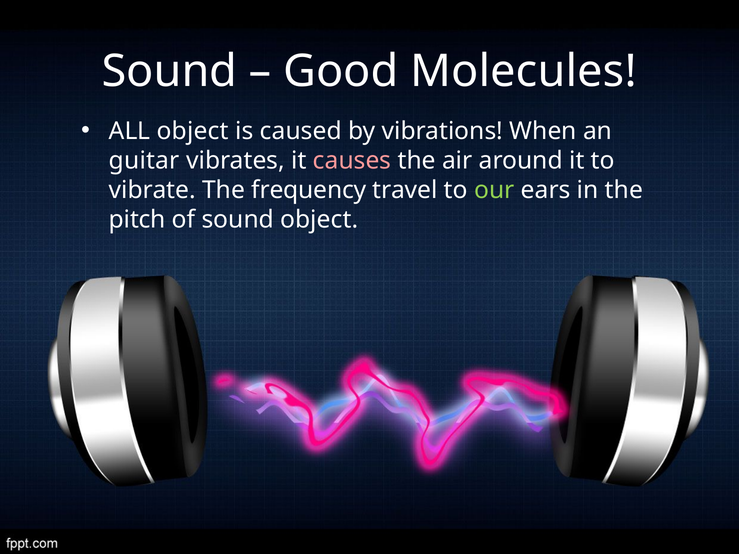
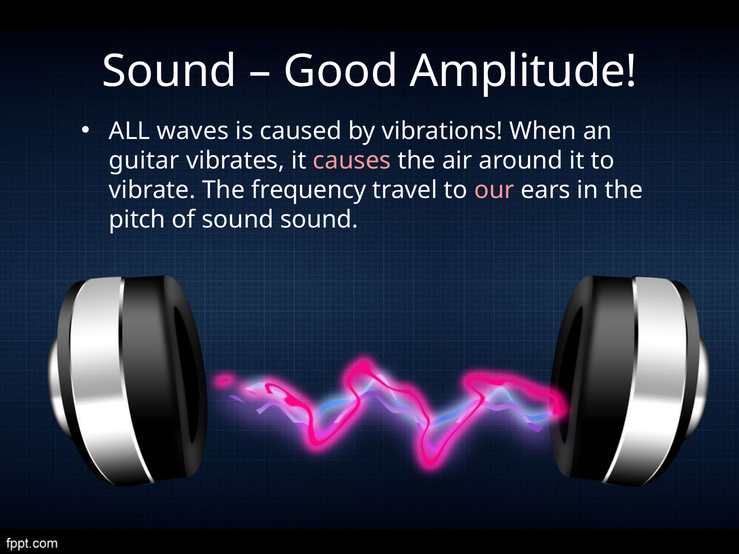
Molecules: Molecules -> Amplitude
ALL object: object -> waves
our colour: light green -> pink
sound object: object -> sound
